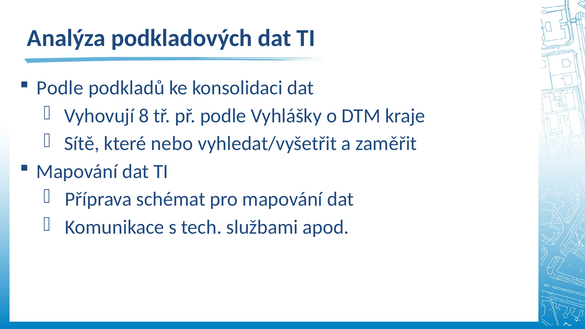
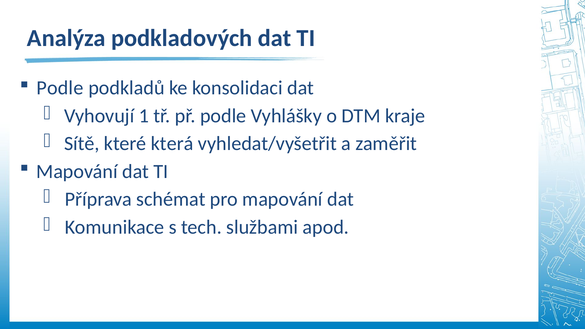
8: 8 -> 1
nebo: nebo -> která
